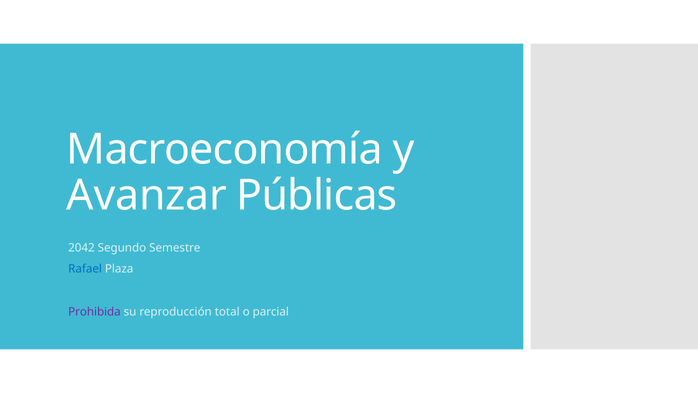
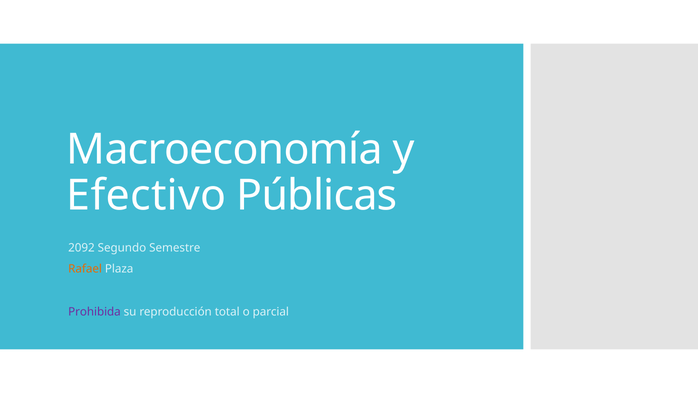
Avanzar: Avanzar -> Efectivo
2042: 2042 -> 2092
Rafael colour: blue -> orange
